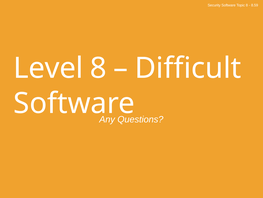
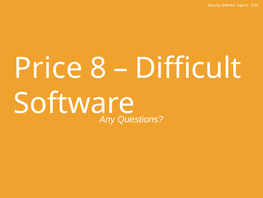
Level: Level -> Price
